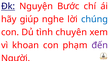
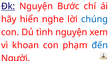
giúp: giúp -> hiển
tình chuyên: chuyên -> nguyện
đến colour: purple -> blue
